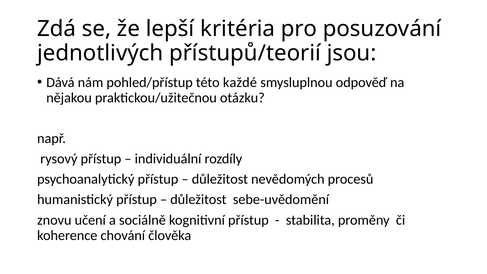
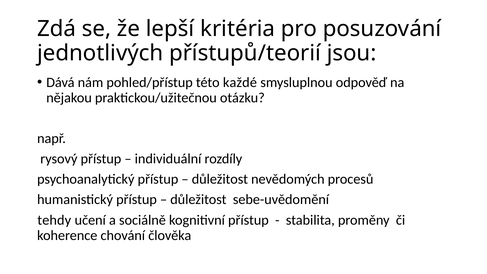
znovu: znovu -> tehdy
